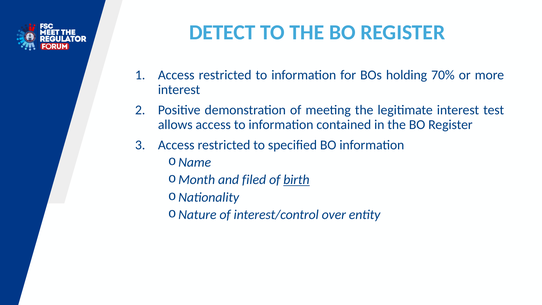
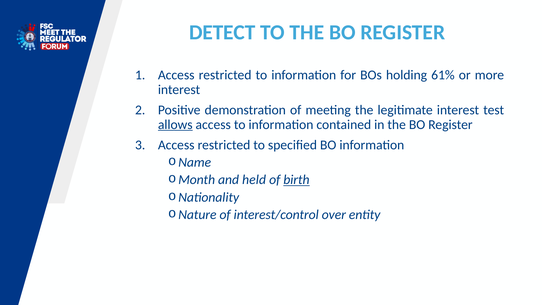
70%: 70% -> 61%
allows underline: none -> present
filed: filed -> held
